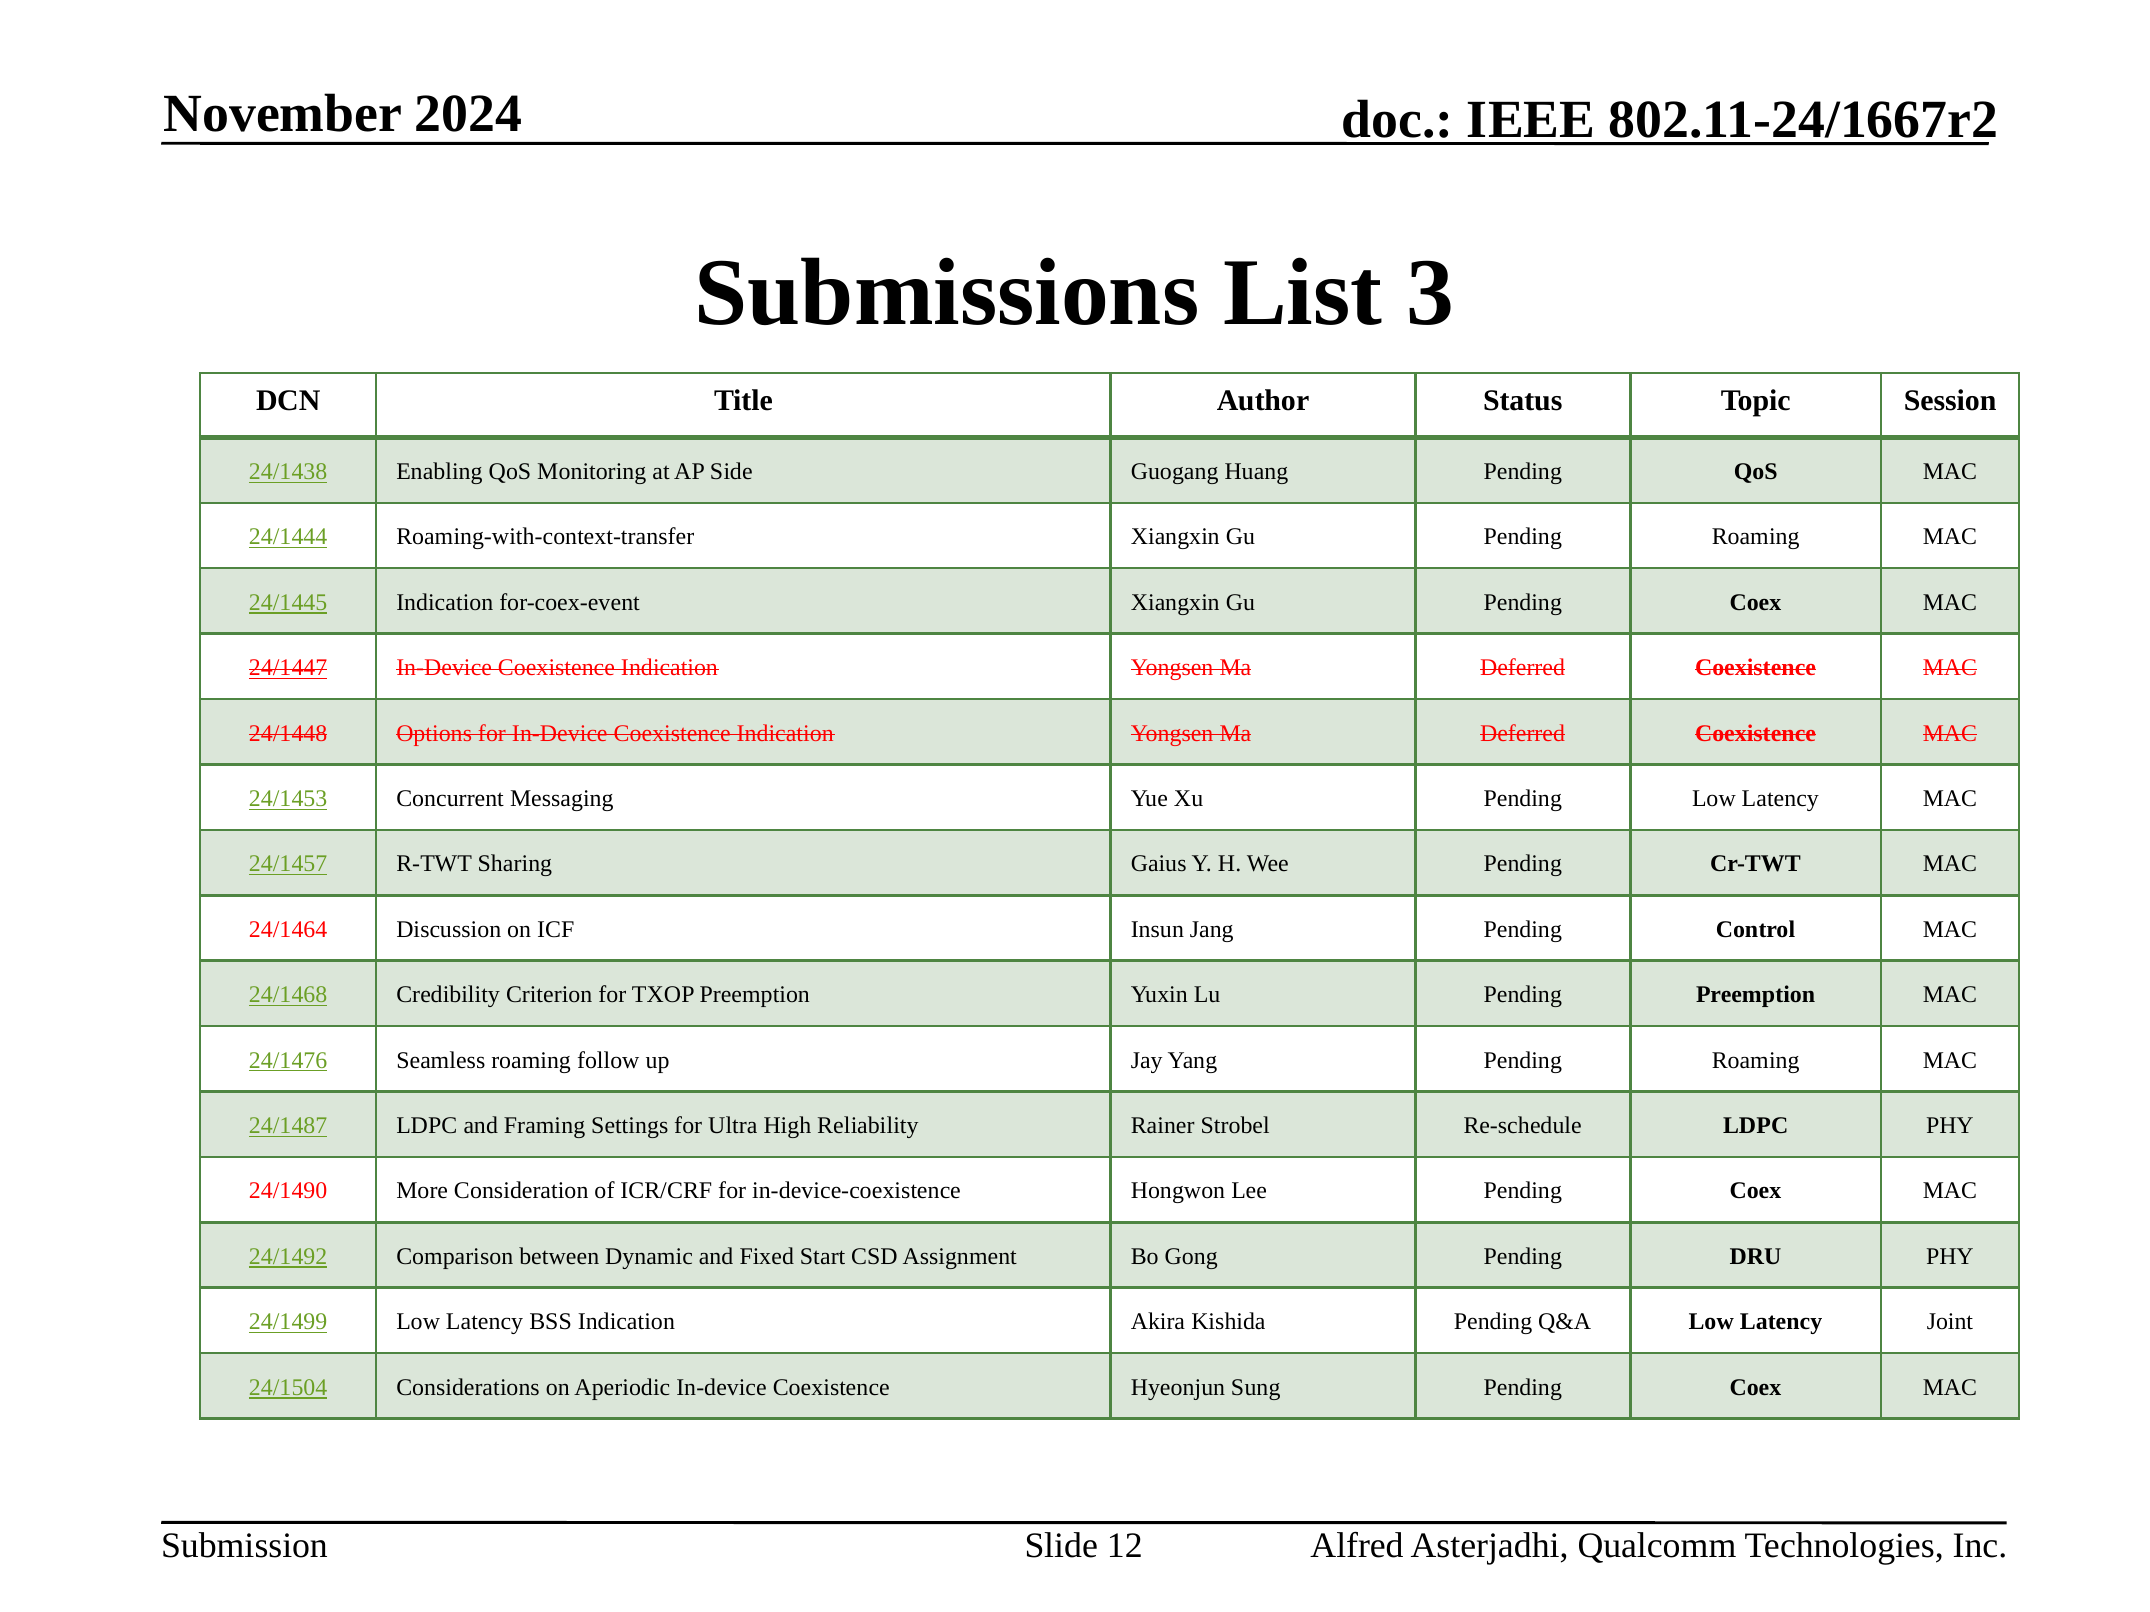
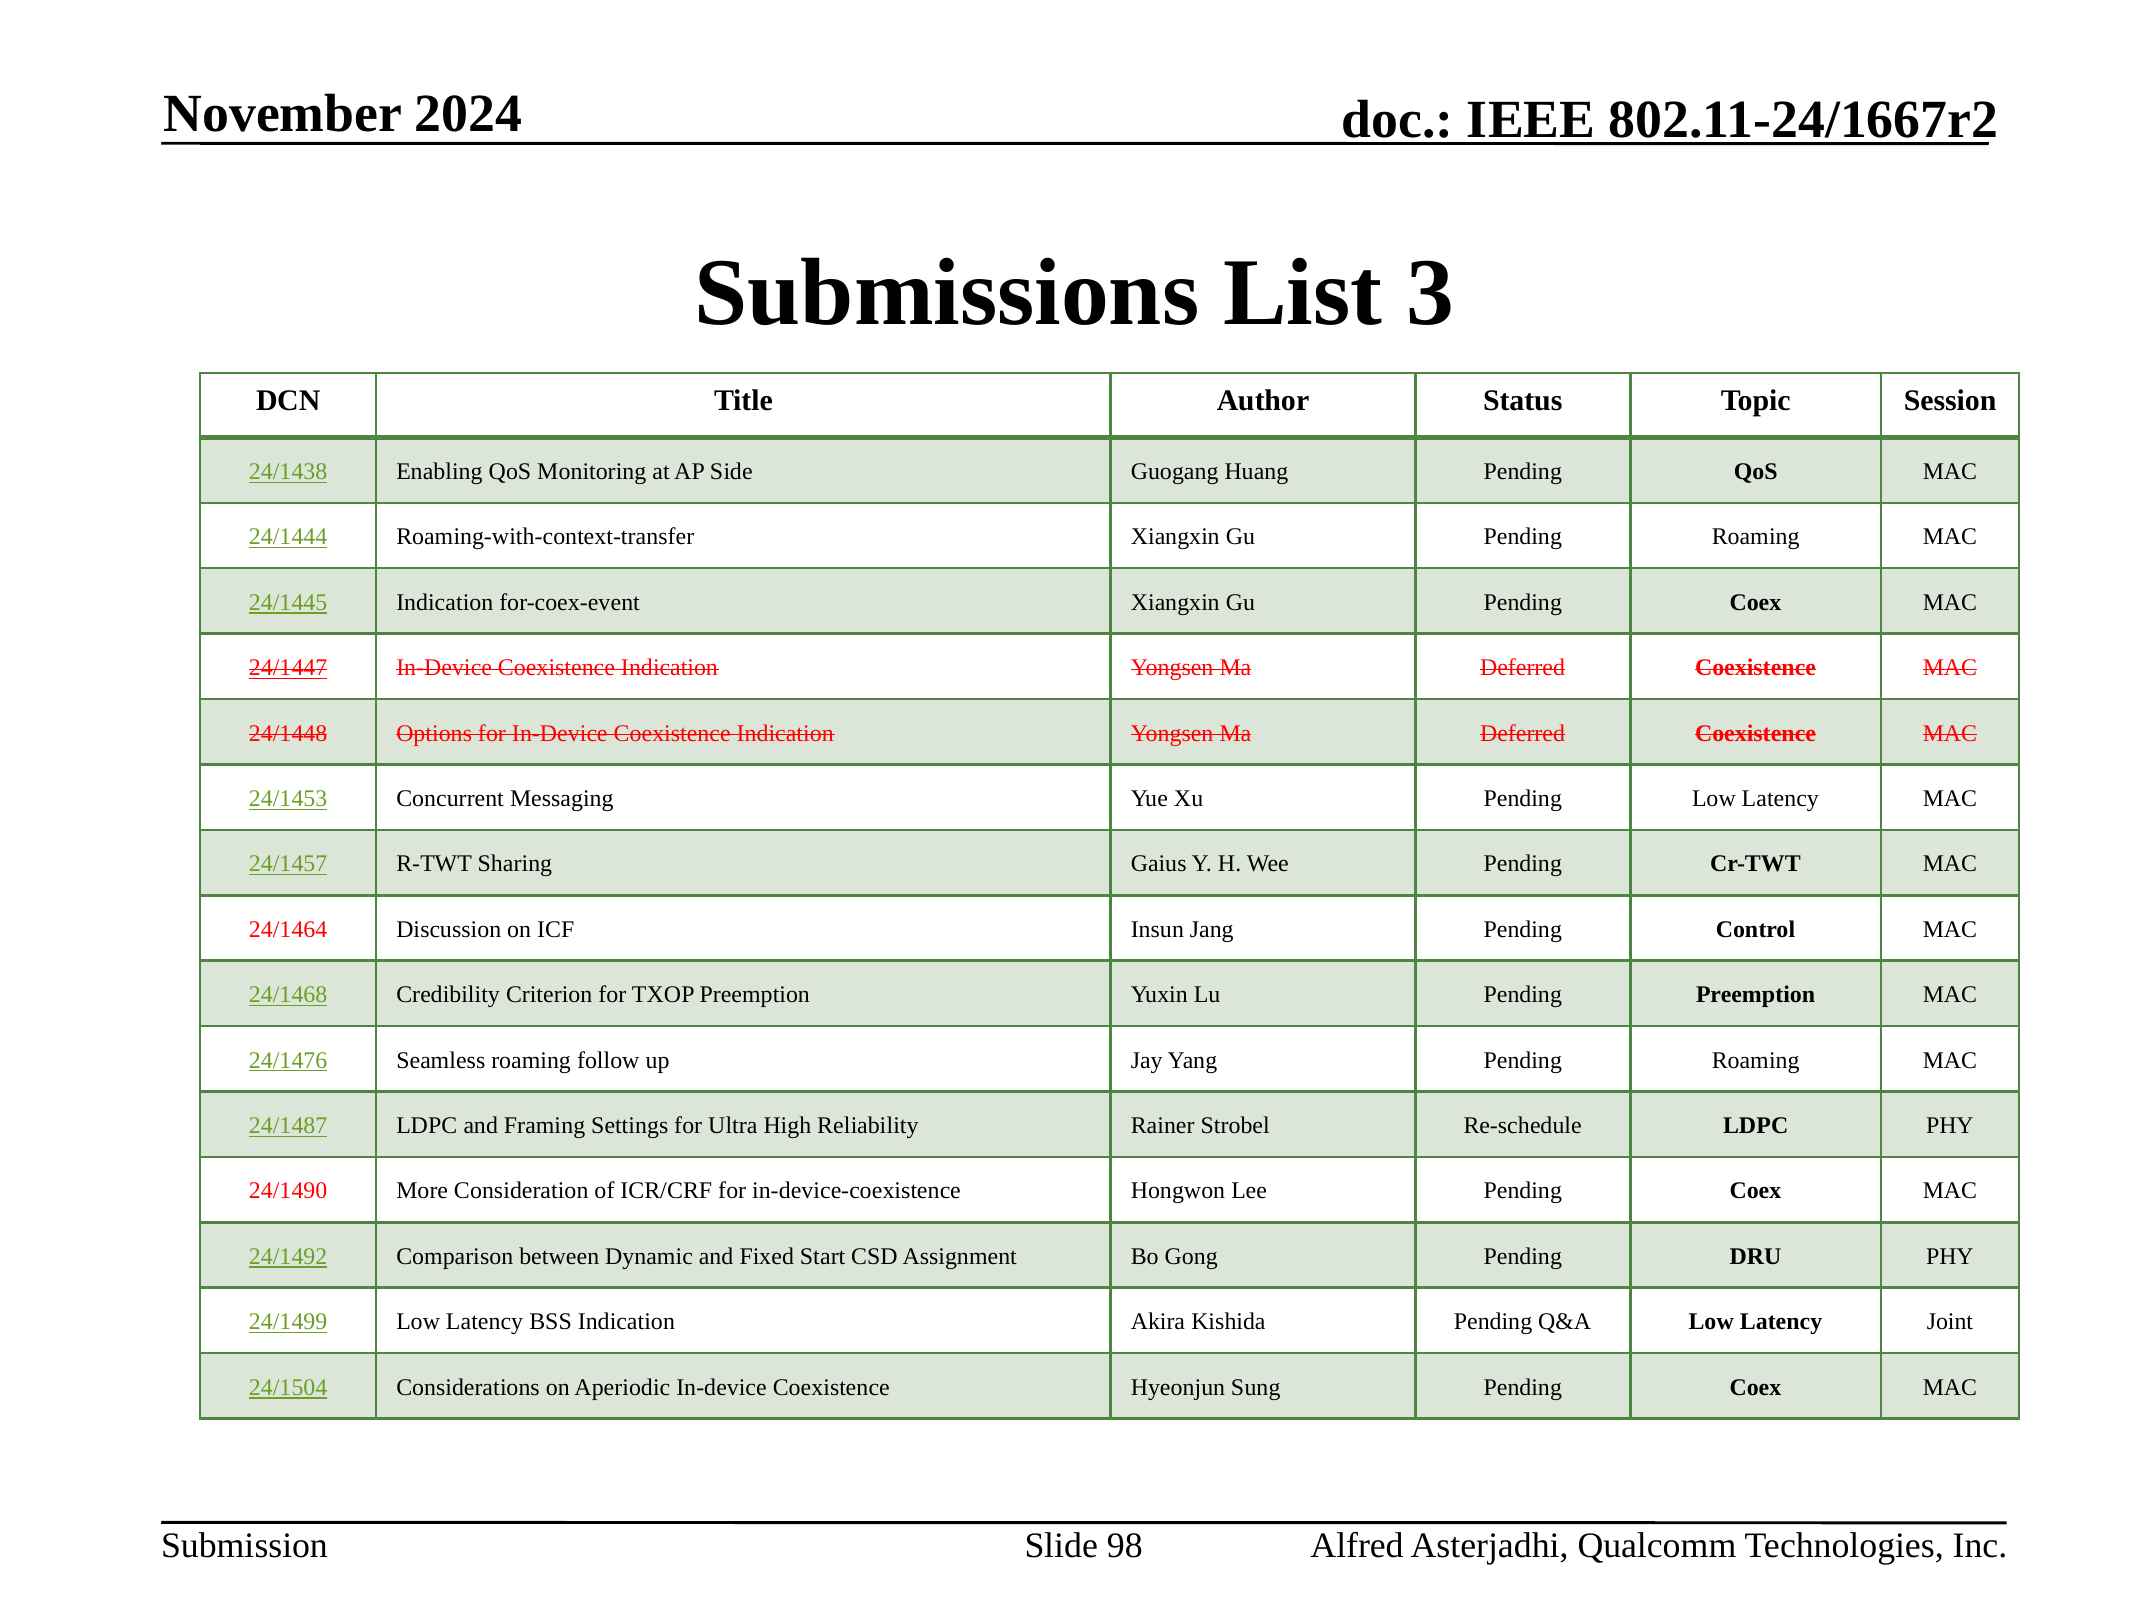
12: 12 -> 98
